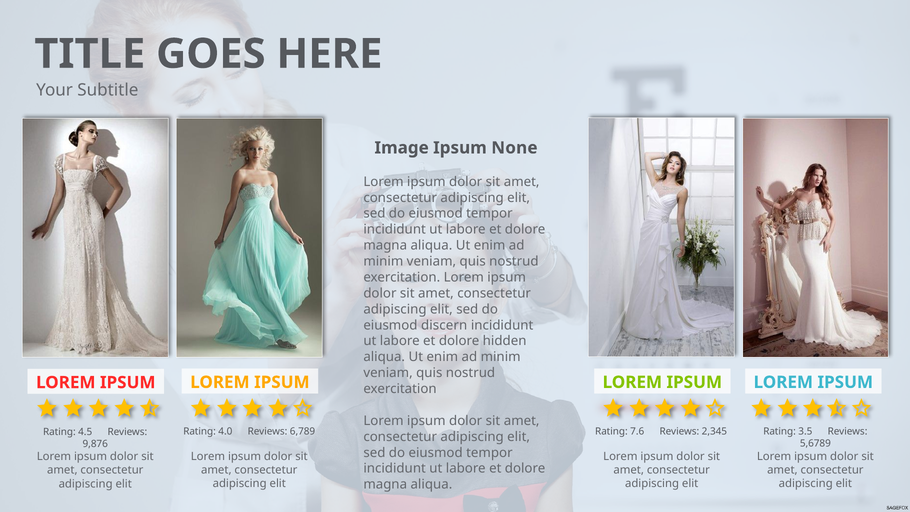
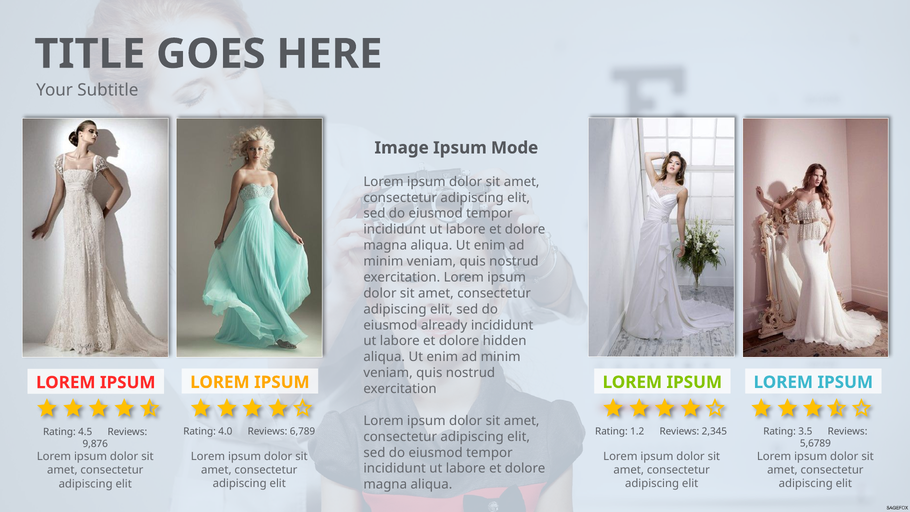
None: None -> Mode
discern: discern -> already
7.6: 7.6 -> 1.2
